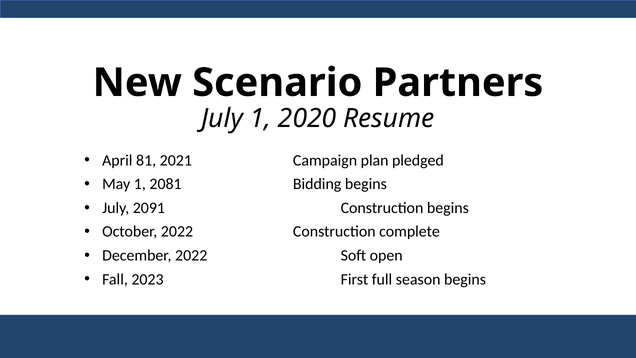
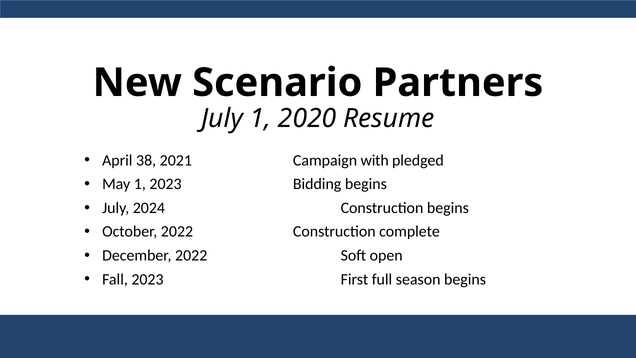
81: 81 -> 38
plan: plan -> with
1 2081: 2081 -> 2023
2091: 2091 -> 2024
